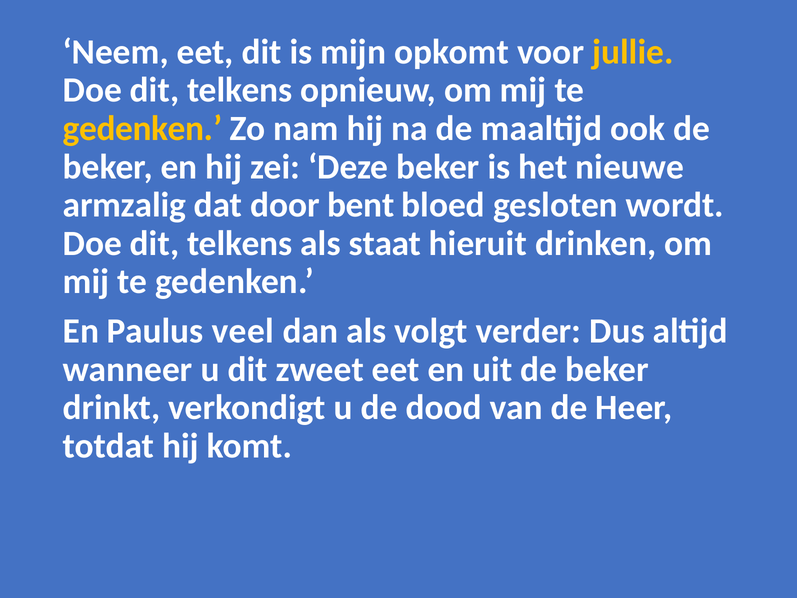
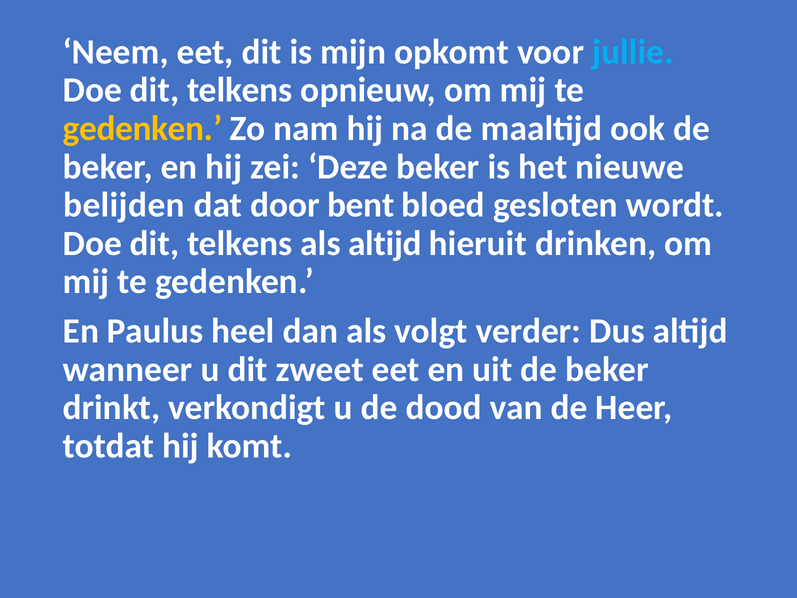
jullie colour: yellow -> light blue
armzalig: armzalig -> belijden
als staat: staat -> altijd
veel: veel -> heel
